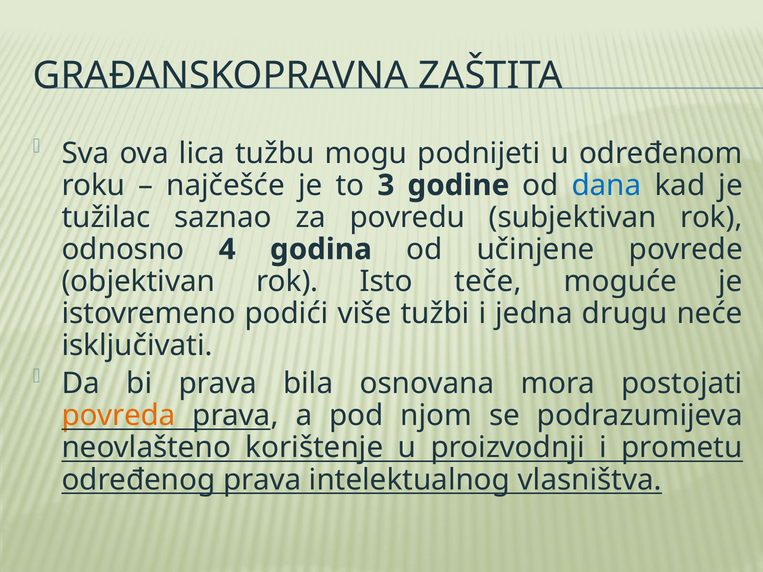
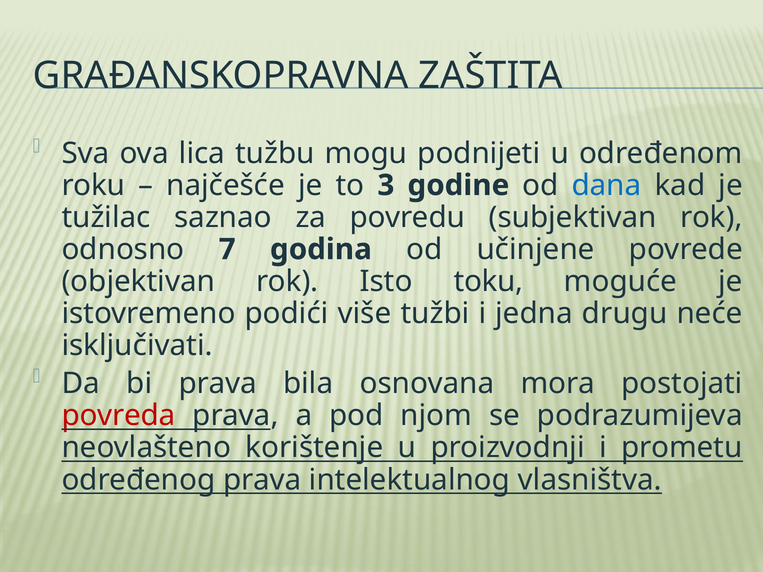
4: 4 -> 7
teče: teče -> toku
povreda colour: orange -> red
